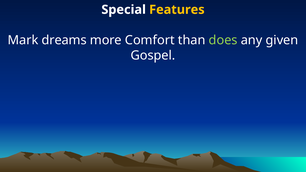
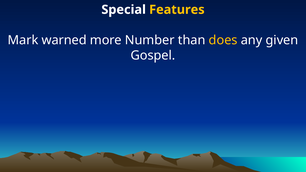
dreams: dreams -> warned
Comfort: Comfort -> Number
does colour: light green -> yellow
